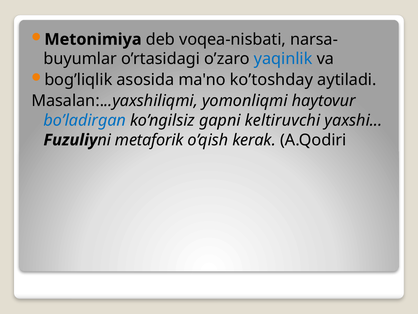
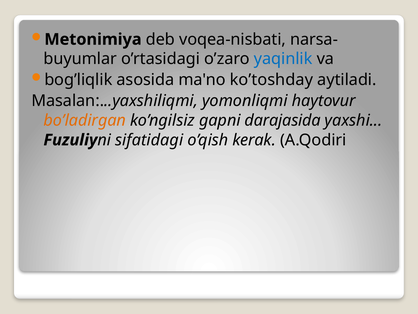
bo’ladirgan colour: blue -> orange
keltiruvchi: keltiruvchi -> darajasida
metaforik: metaforik -> sifatidagi
